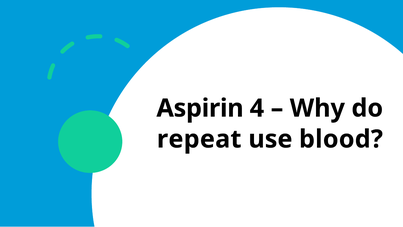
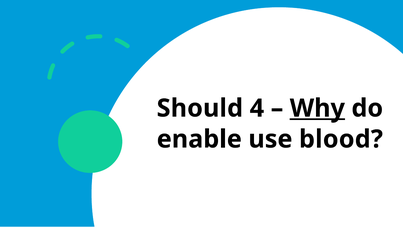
Aspirin: Aspirin -> Should
Why underline: none -> present
repeat: repeat -> enable
